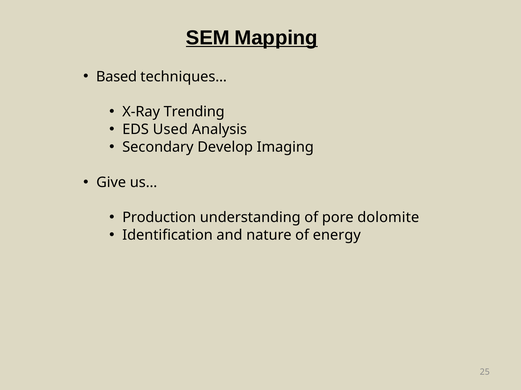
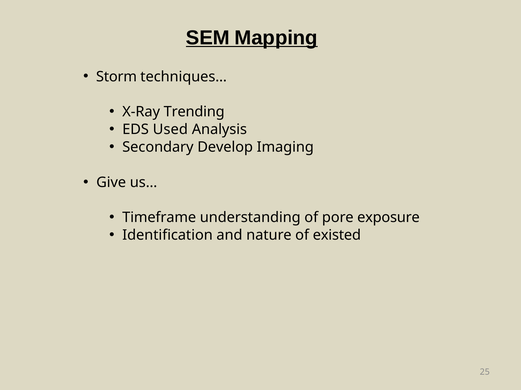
Based: Based -> Storm
Production: Production -> Timeframe
dolomite: dolomite -> exposure
energy: energy -> existed
